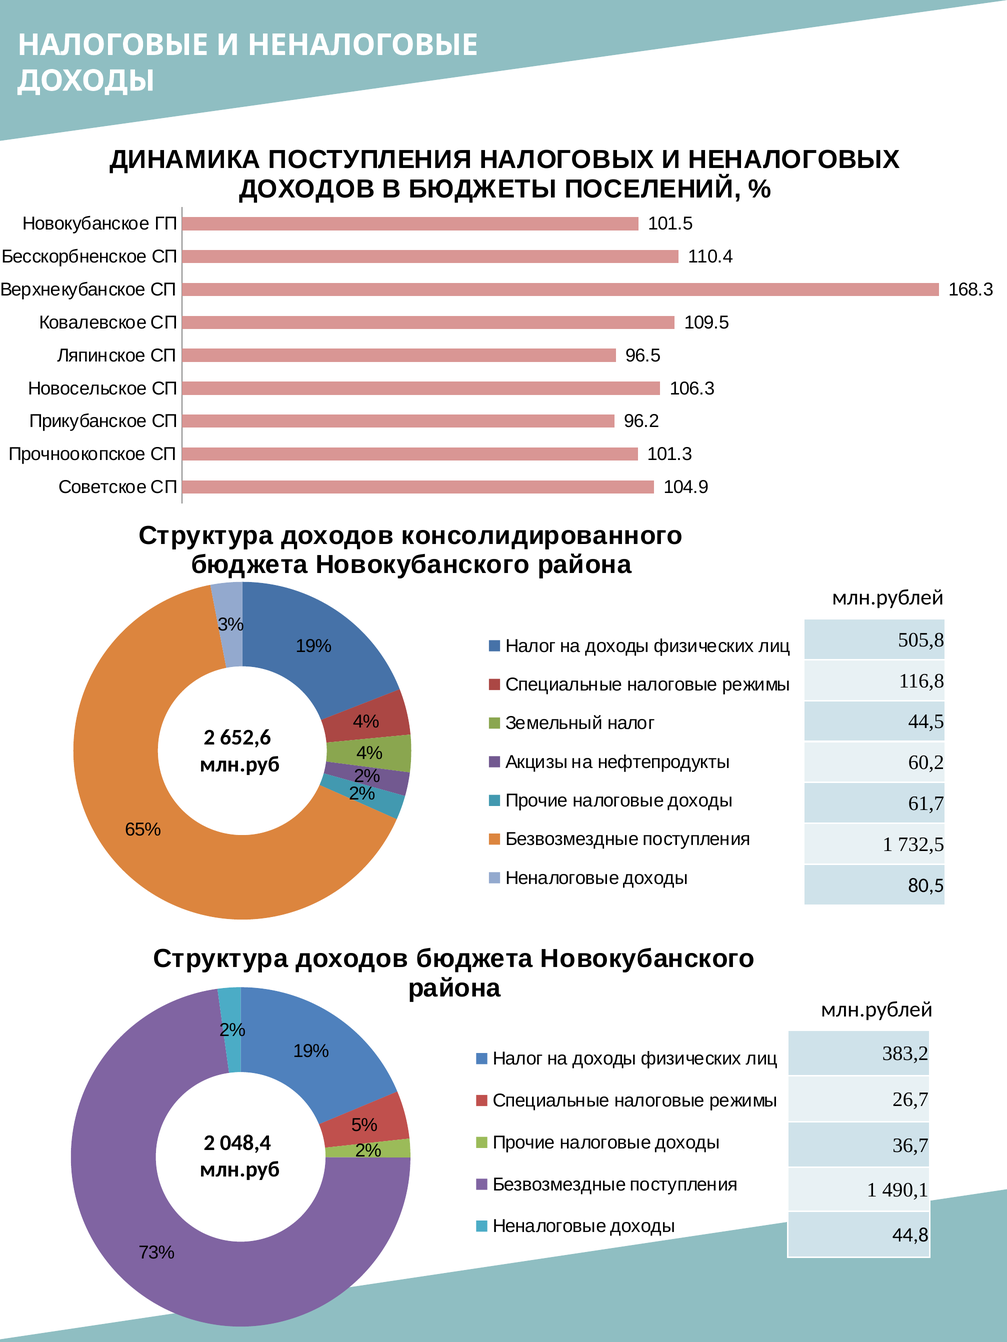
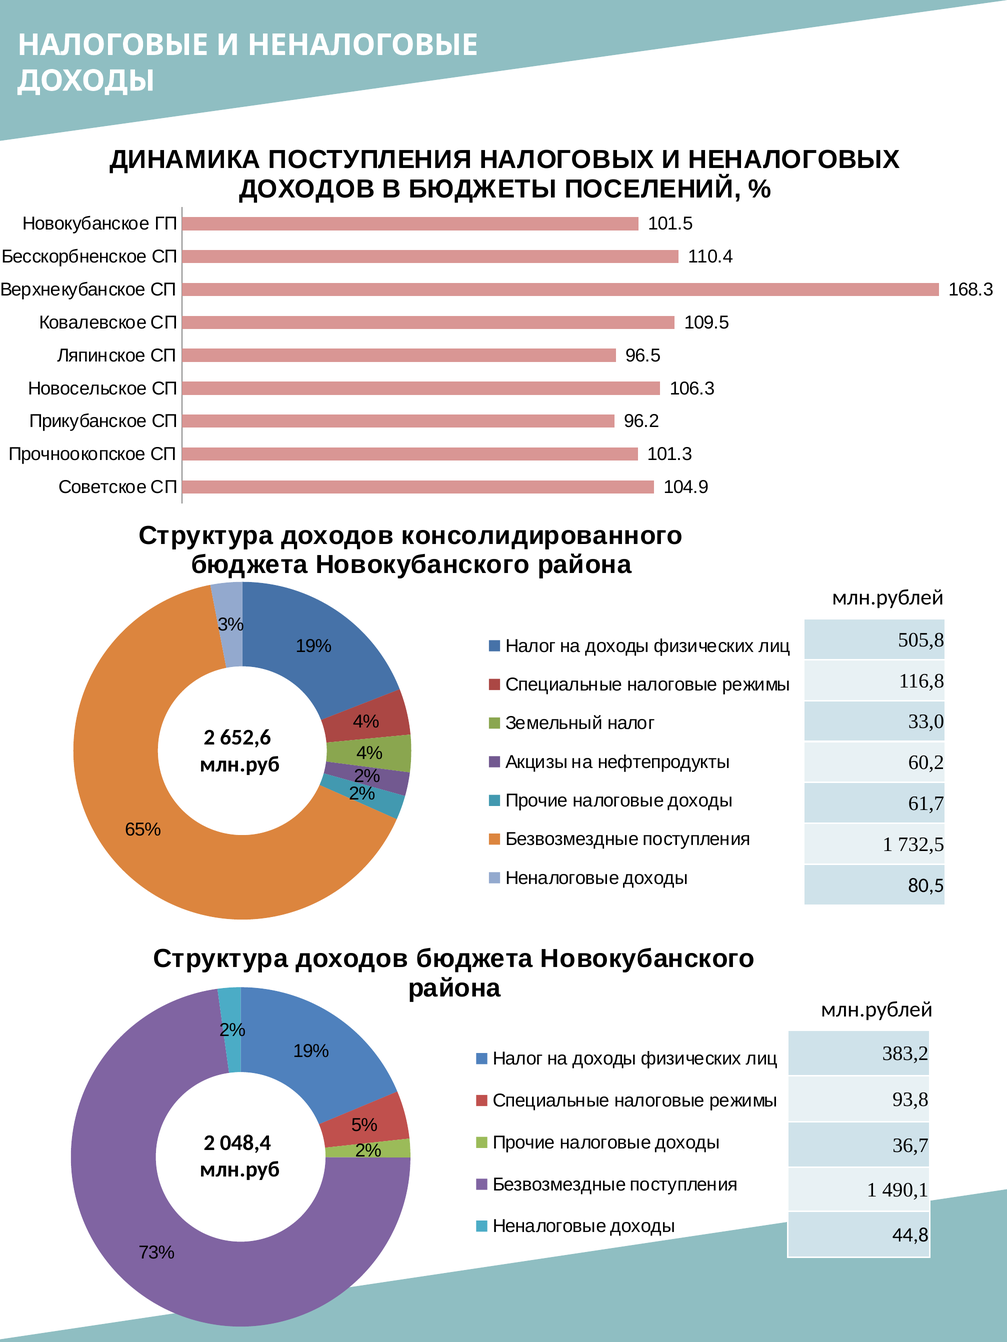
44,5: 44,5 -> 33,0
26,7: 26,7 -> 93,8
